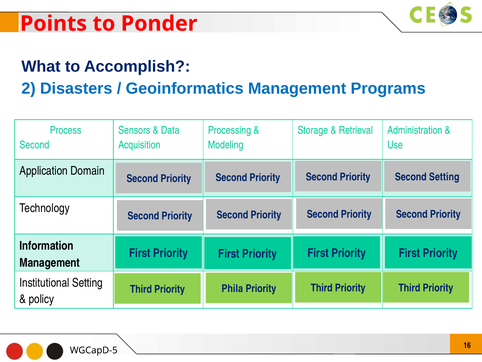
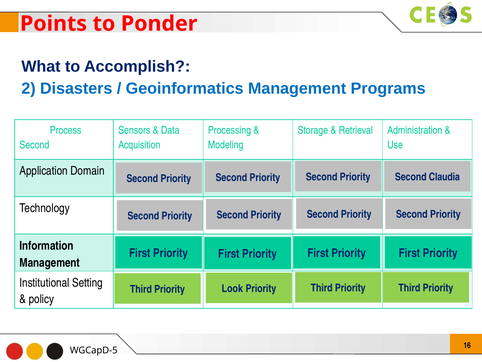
Second Setting: Setting -> Claudia
Phila: Phila -> Look
